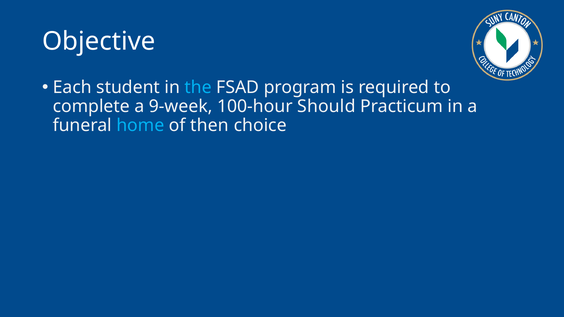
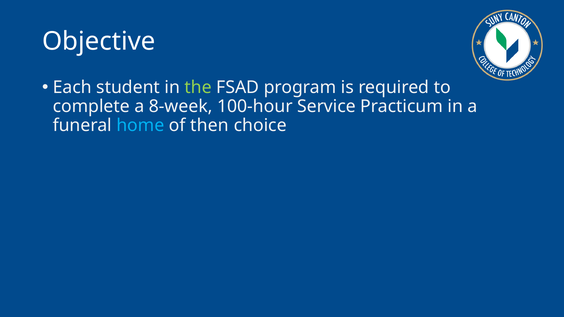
the colour: light blue -> light green
9-week: 9-week -> 8-week
Should: Should -> Service
